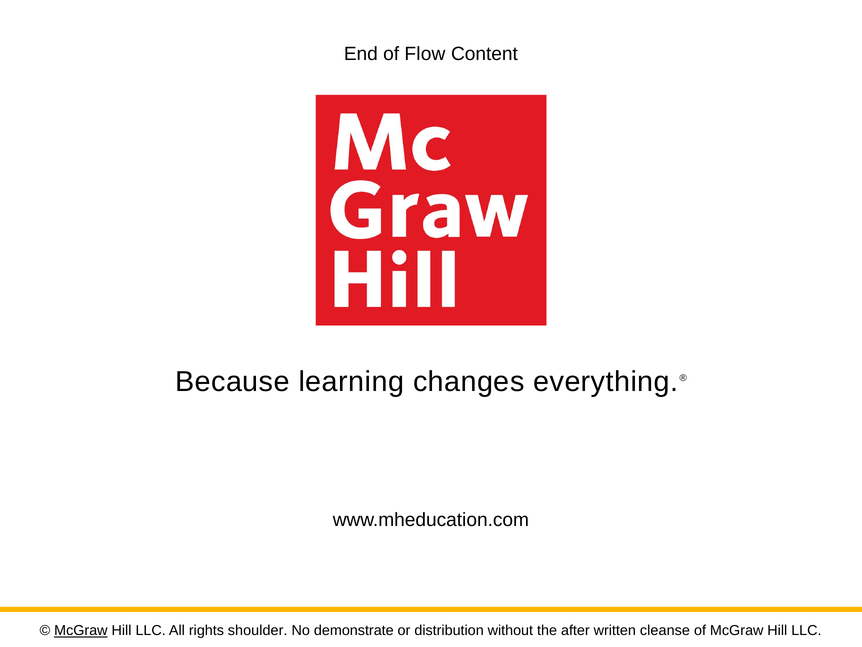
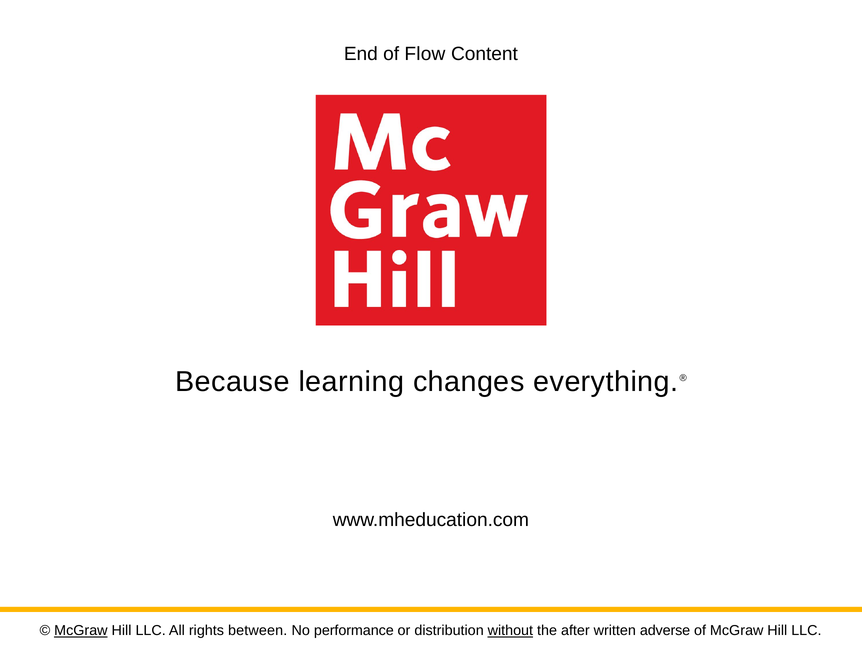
shoulder: shoulder -> between
demonstrate: demonstrate -> performance
without underline: none -> present
cleanse: cleanse -> adverse
